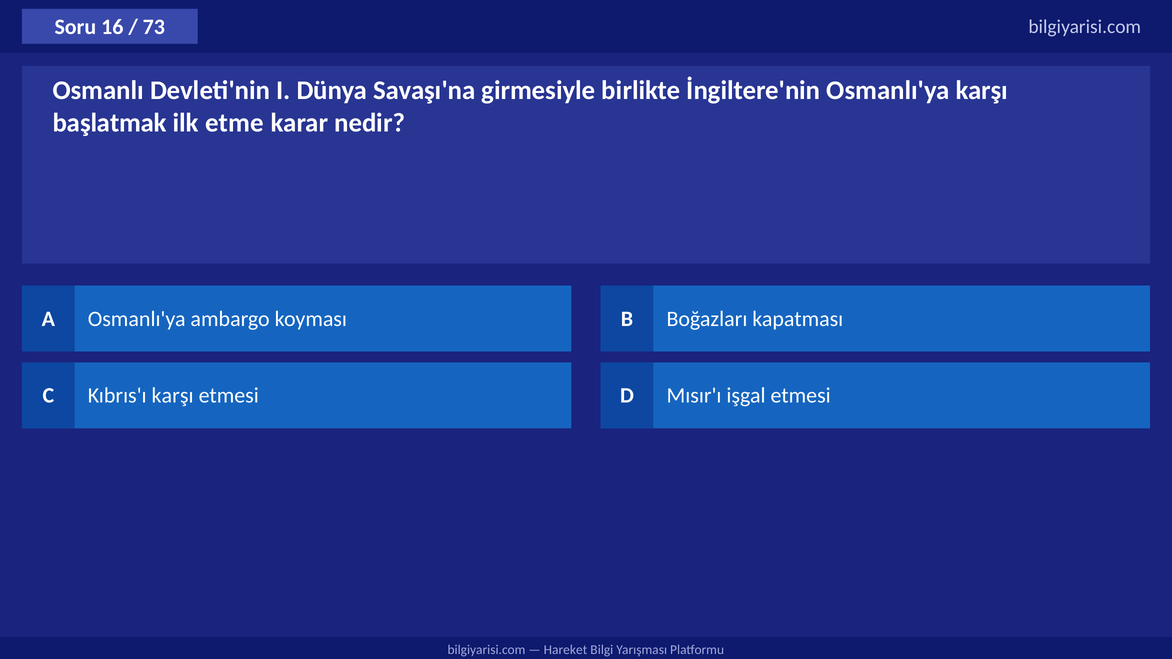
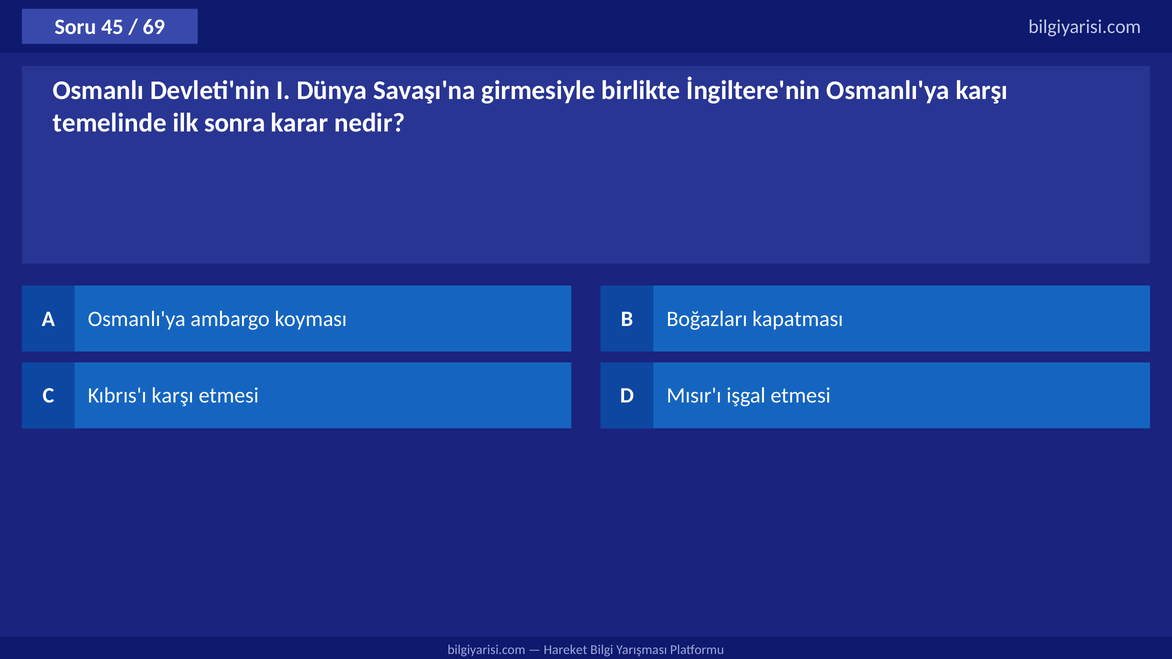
16: 16 -> 45
73: 73 -> 69
başlatmak: başlatmak -> temelinde
etme: etme -> sonra
